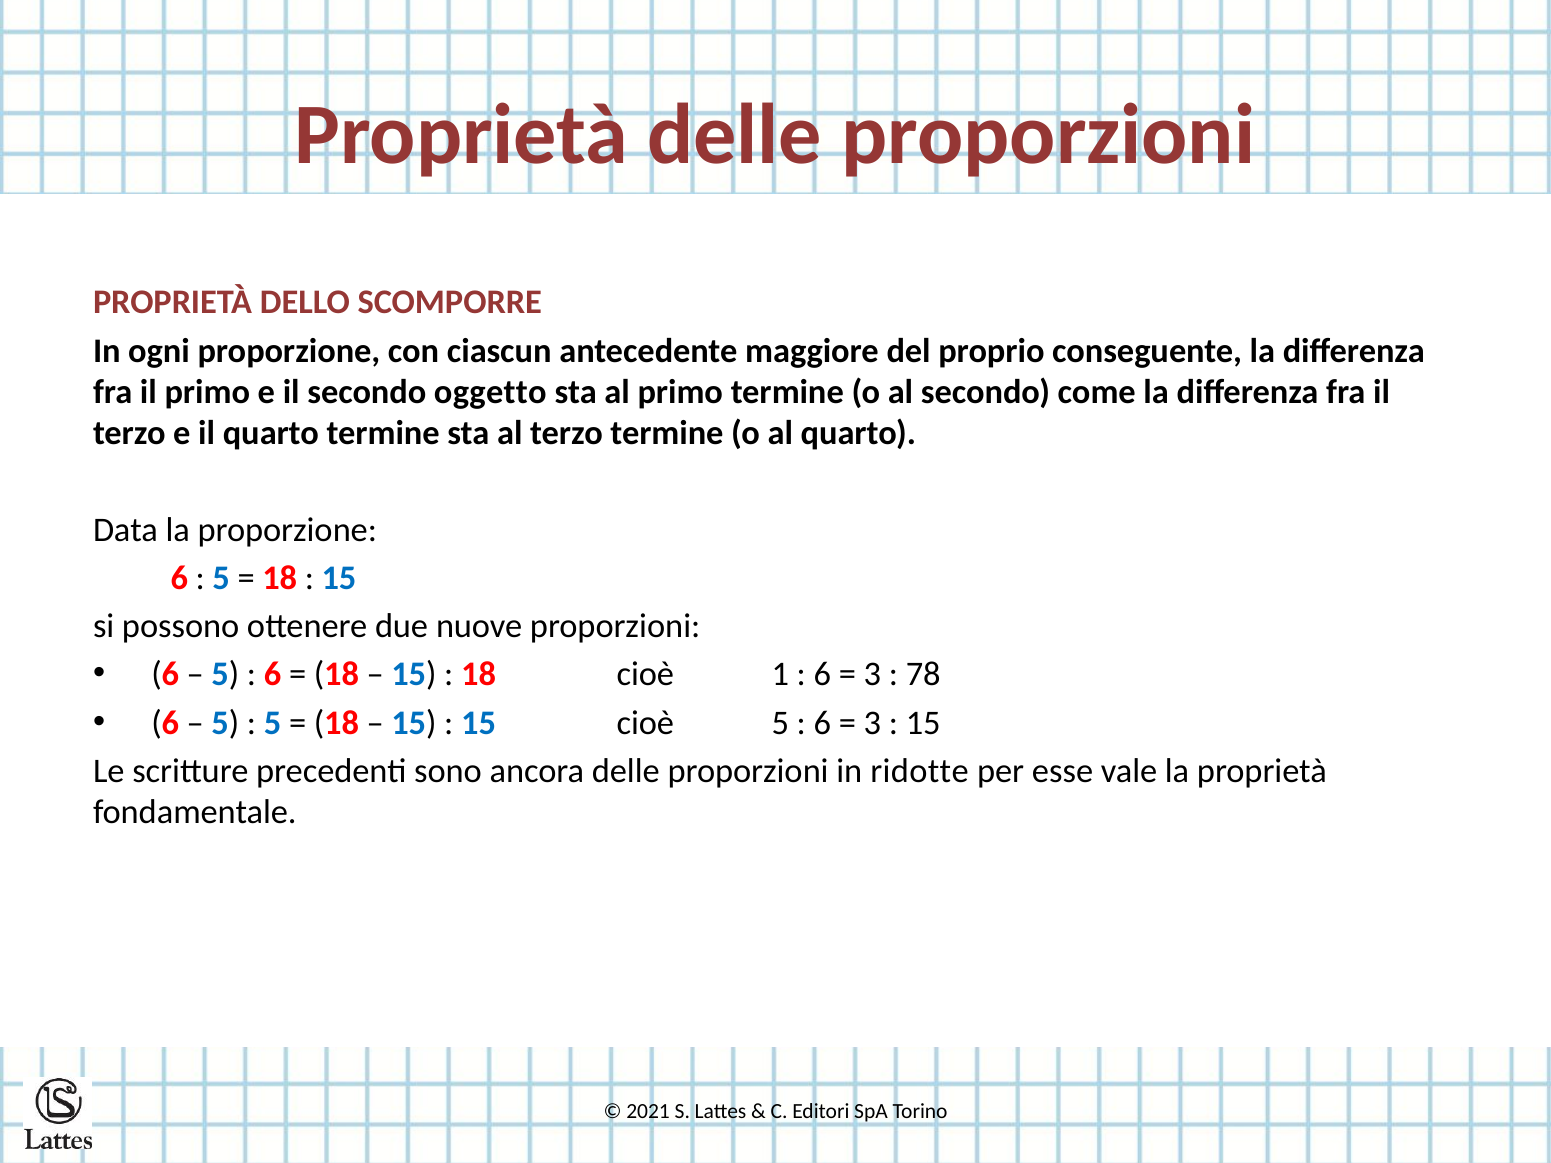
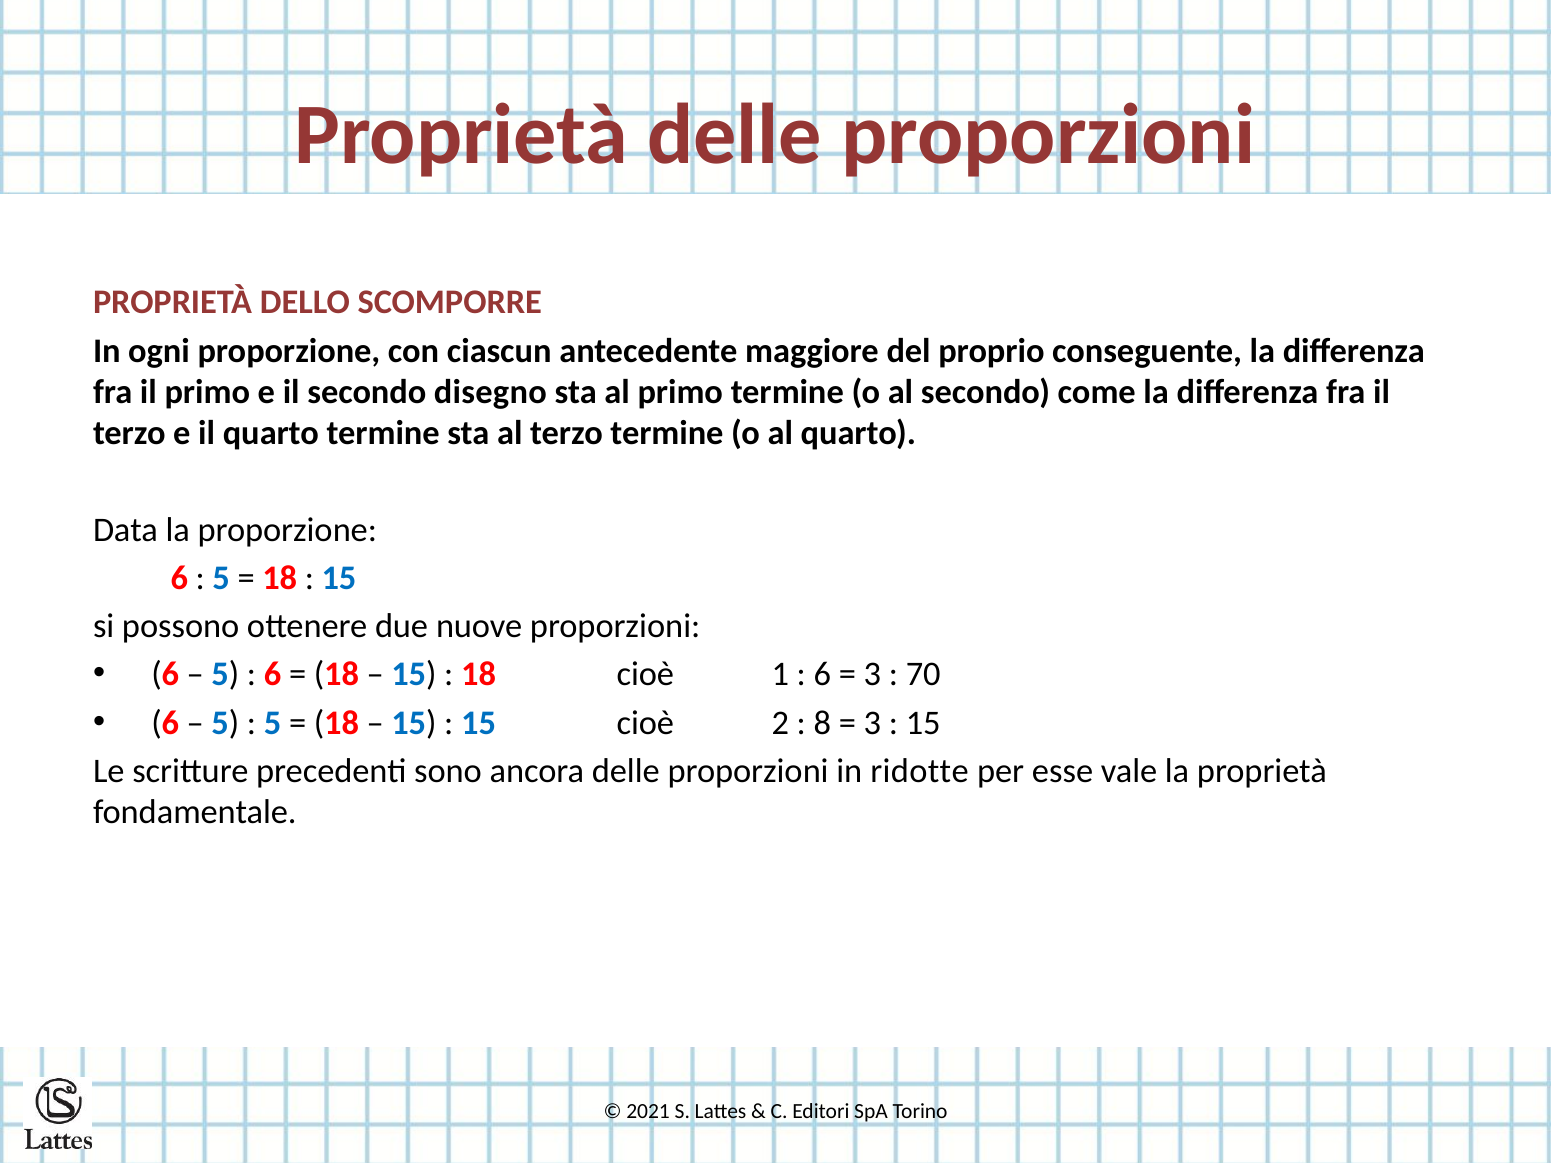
oggetto: oggetto -> disegno
78: 78 -> 70
cioè 5: 5 -> 2
6 at (822, 723): 6 -> 8
